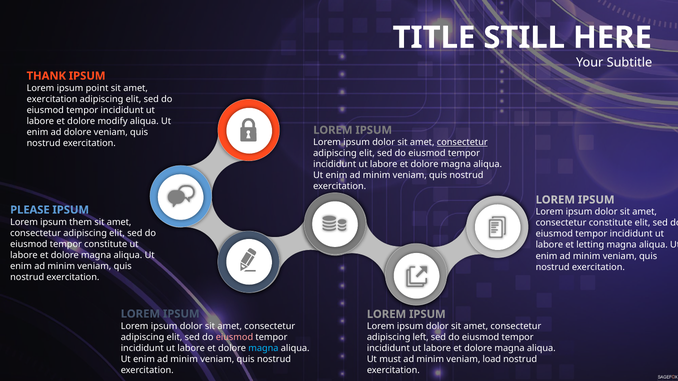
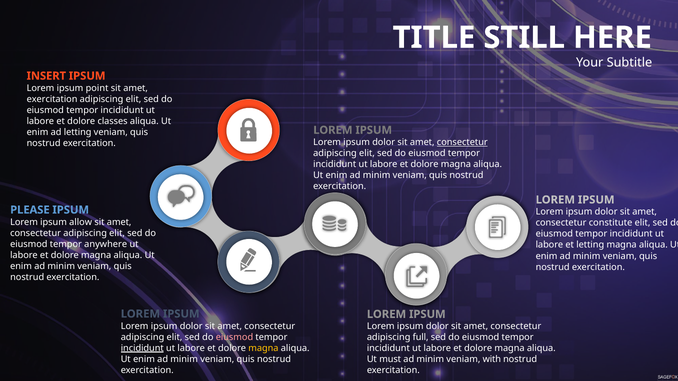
THANK: THANK -> INSERT
modify: modify -> classes
ad dolore: dolore -> letting
them: them -> allow
tempor constitute: constitute -> anywhere
left: left -> full
incididunt at (142, 348) underline: none -> present
magna at (263, 348) colour: light blue -> yellow
load: load -> with
